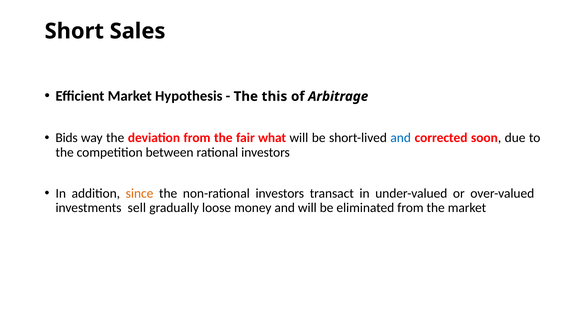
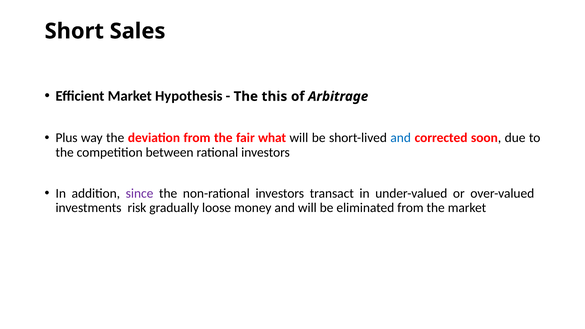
Bids: Bids -> Plus
since colour: orange -> purple
sell: sell -> risk
